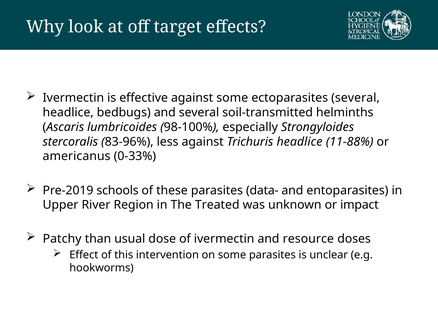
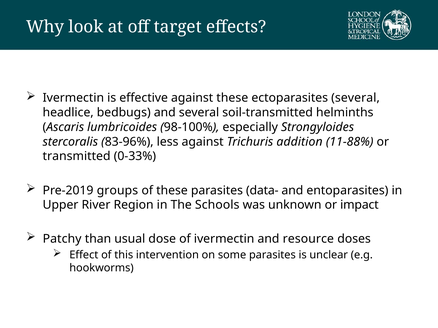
against some: some -> these
Trichuris headlice: headlice -> addition
americanus: americanus -> transmitted
schools: schools -> groups
Treated: Treated -> Schools
